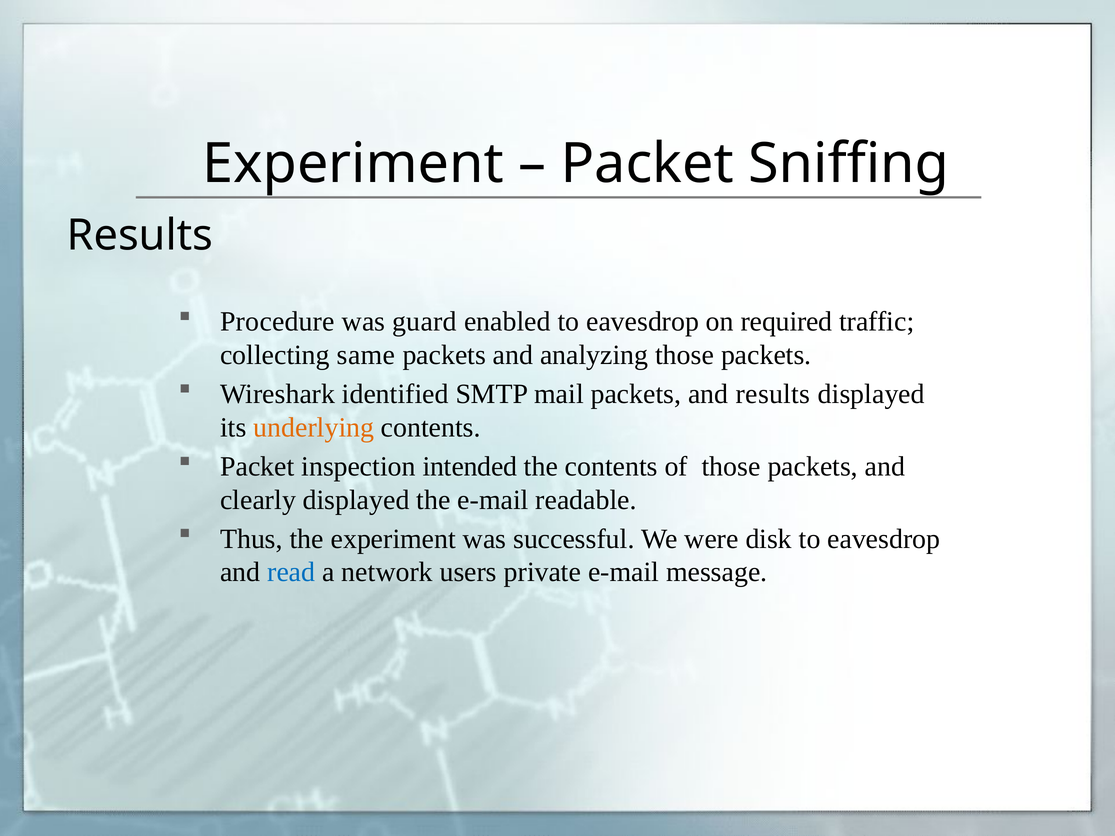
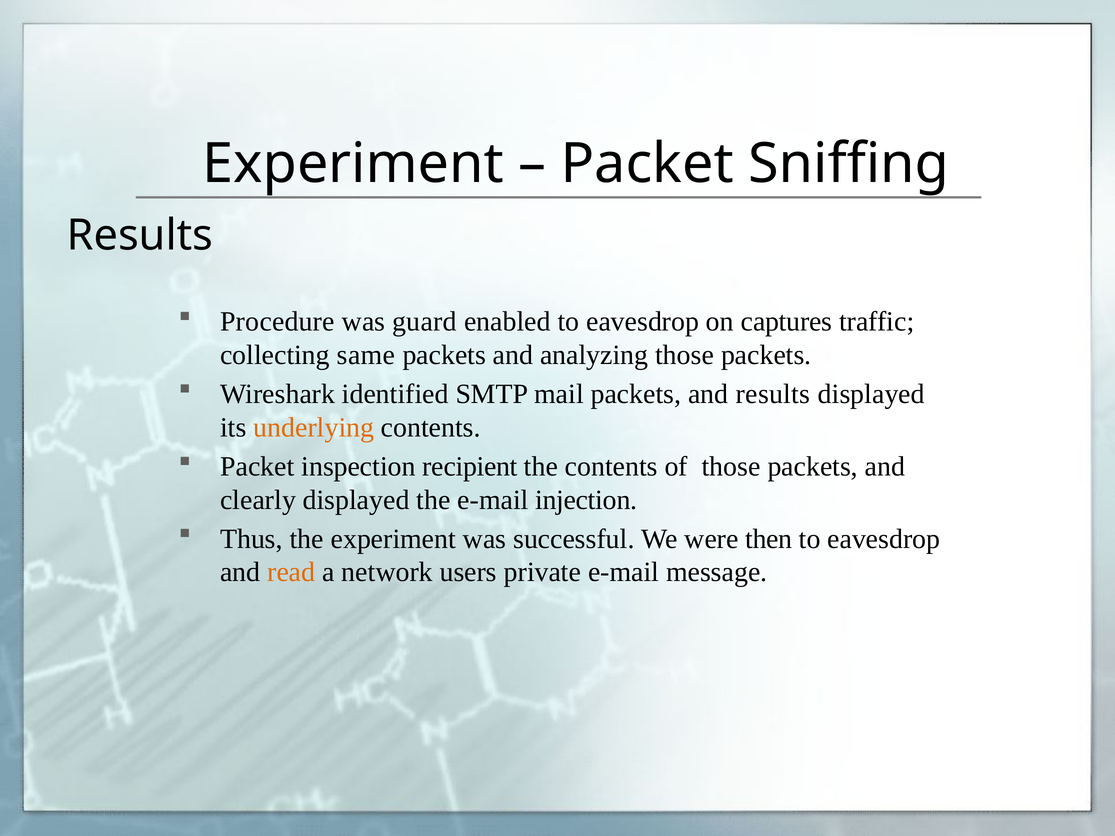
required: required -> captures
intended: intended -> recipient
readable: readable -> injection
disk: disk -> then
read colour: blue -> orange
